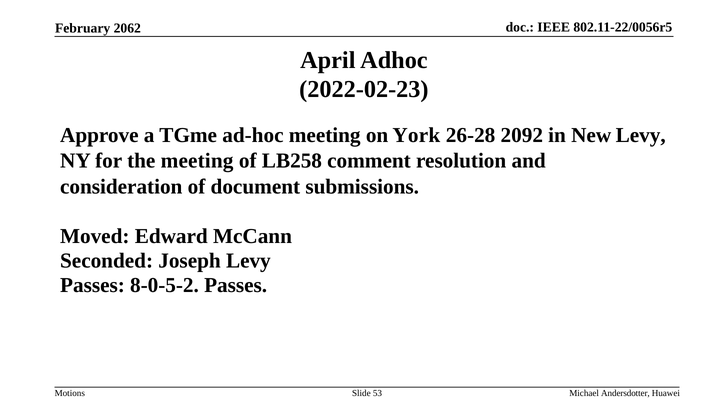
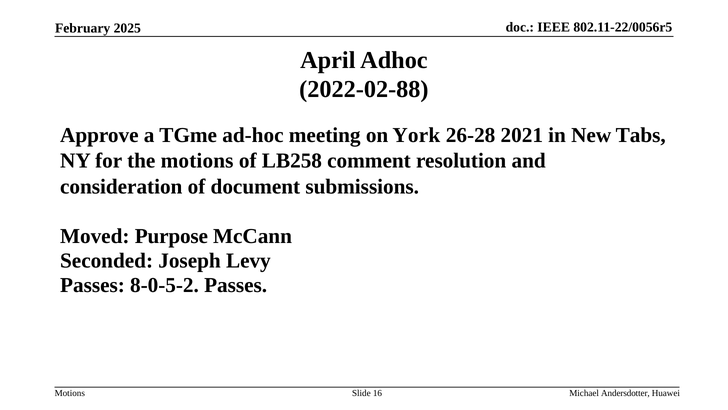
2062: 2062 -> 2025
2022-02-23: 2022-02-23 -> 2022-02-88
2092: 2092 -> 2021
New Levy: Levy -> Tabs
the meeting: meeting -> motions
Edward: Edward -> Purpose
53: 53 -> 16
